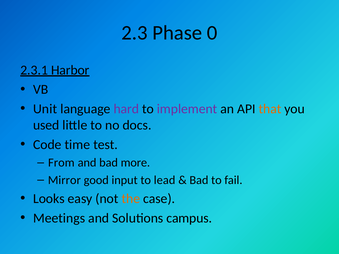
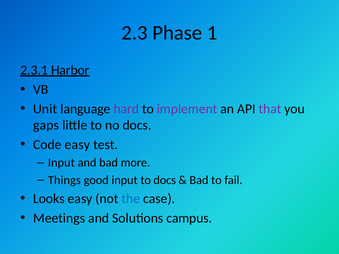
0: 0 -> 1
that colour: orange -> purple
used: used -> gaps
Code time: time -> easy
From at (61, 163): From -> Input
Mirror: Mirror -> Things
to lead: lead -> docs
the colour: orange -> blue
